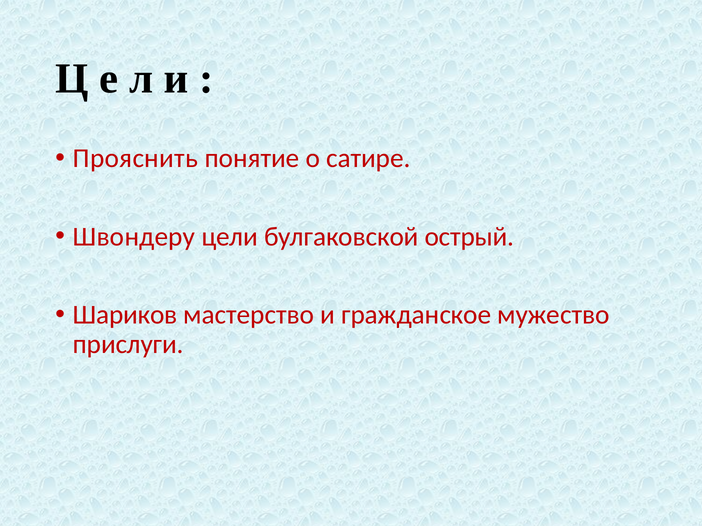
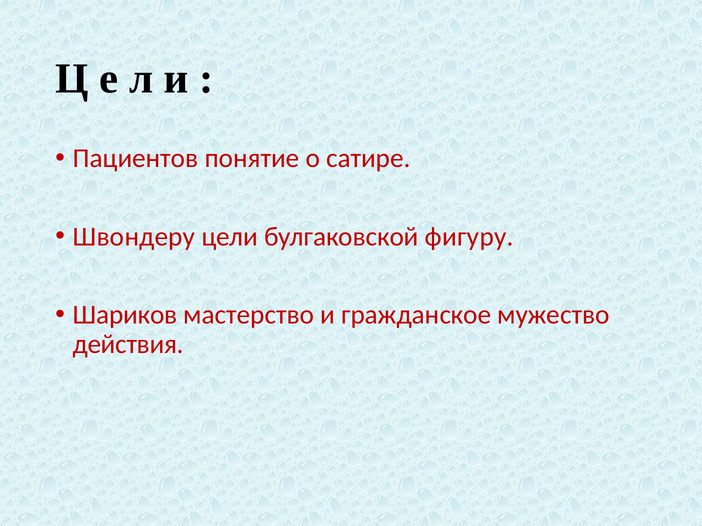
Прояснить: Прояснить -> Пациентов
острый: острый -> фигуру
прислуги: прислуги -> действия
